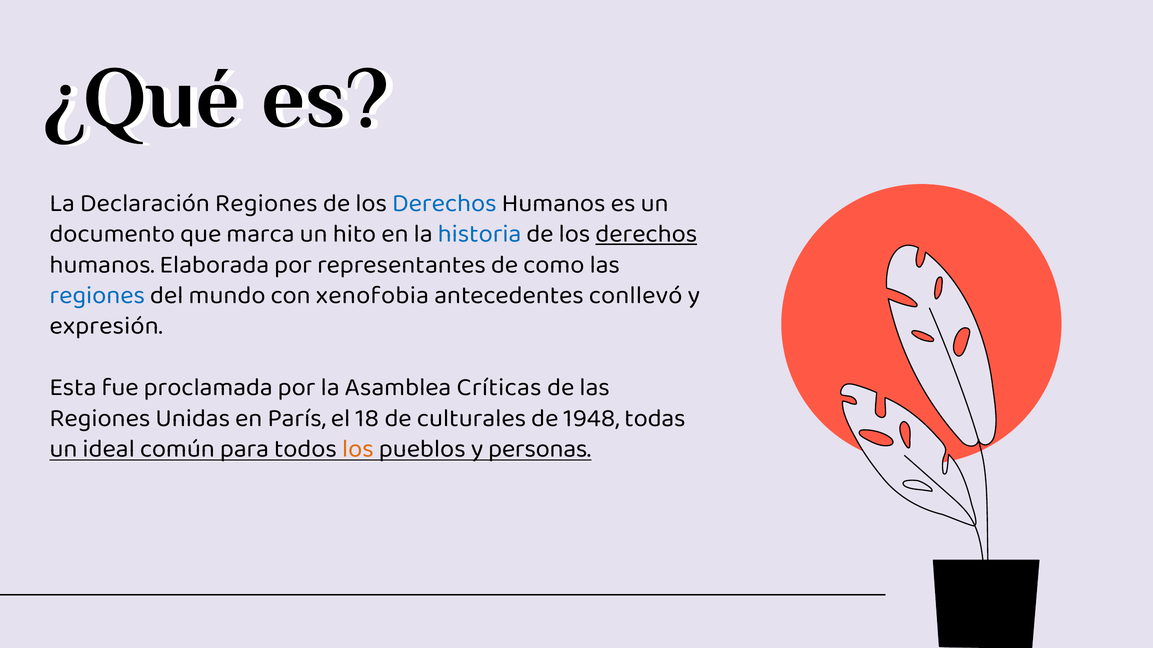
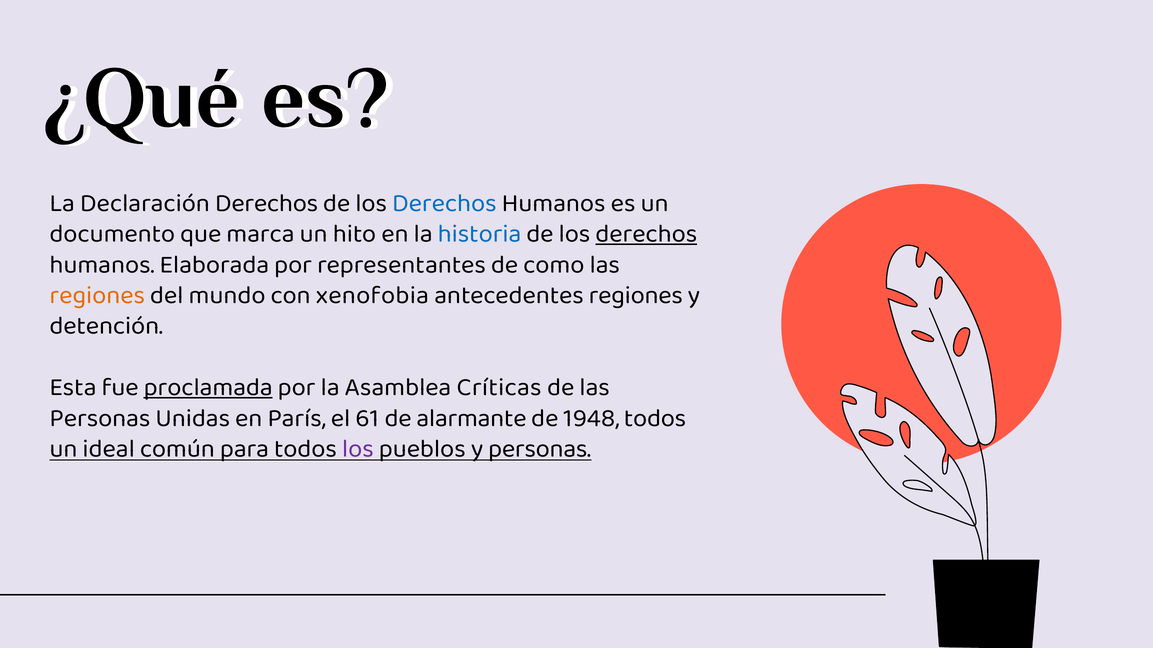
Declaración Regiones: Regiones -> Derechos
regiones at (97, 295) colour: blue -> orange
antecedentes conllevó: conllevó -> regiones
expresión: expresión -> detención
proclamada underline: none -> present
Regiones at (100, 418): Regiones -> Personas
18: 18 -> 61
culturales: culturales -> alarmante
1948 todas: todas -> todos
los at (358, 449) colour: orange -> purple
